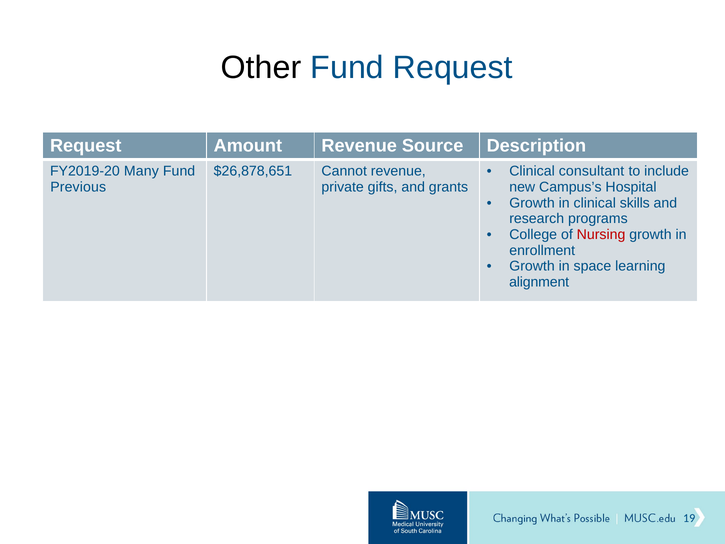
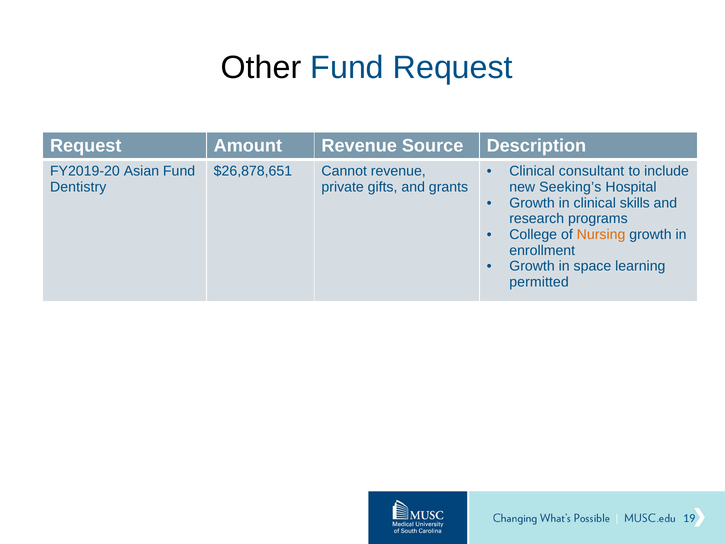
Many: Many -> Asian
Previous: Previous -> Dentistry
Campus’s: Campus’s -> Seeking’s
Nursing colour: red -> orange
alignment: alignment -> permitted
